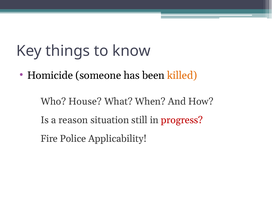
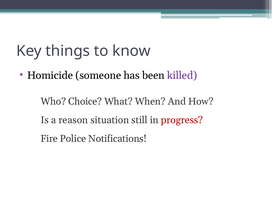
killed colour: orange -> purple
House: House -> Choice
Applicability: Applicability -> Notifications
